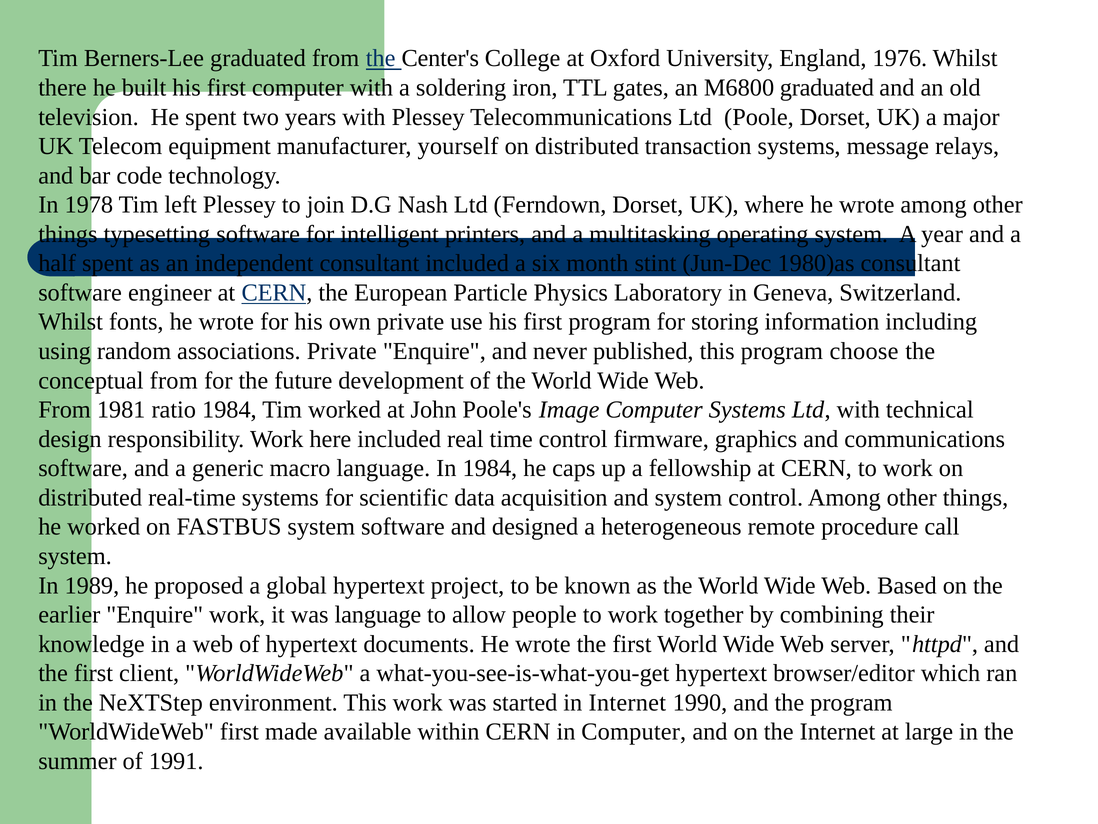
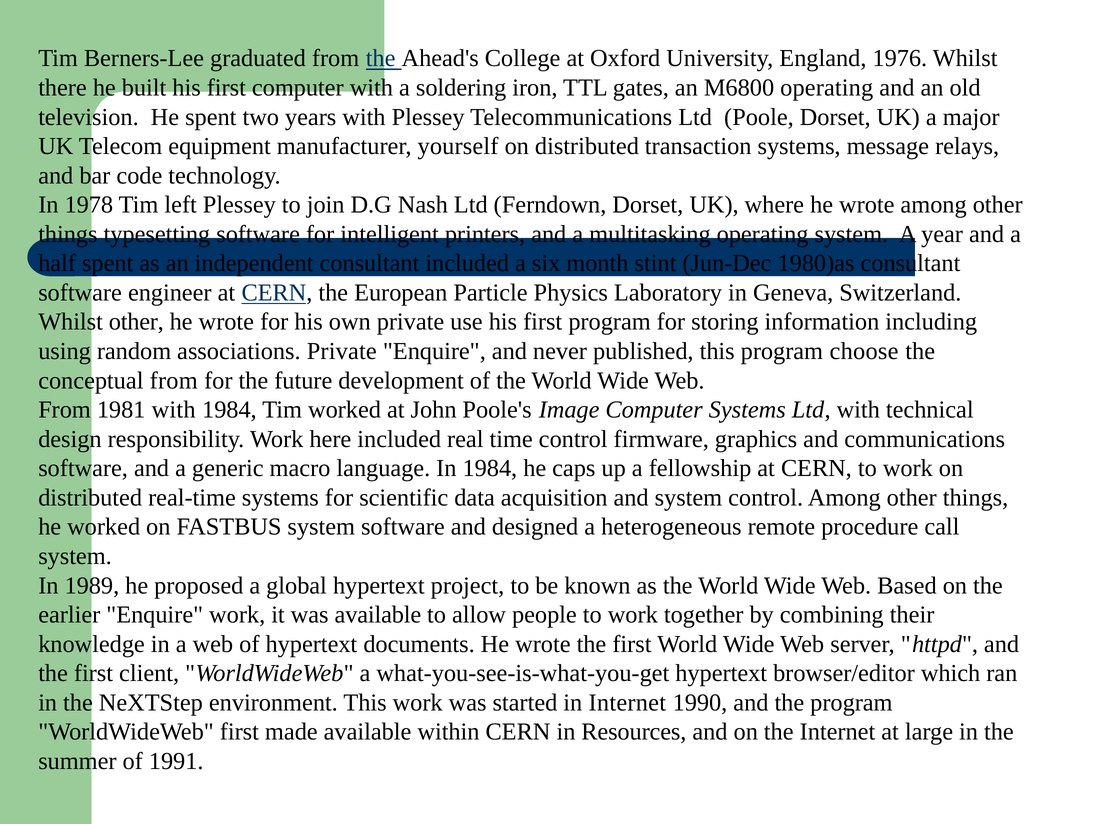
Center's: Center's -> Ahead's
M6800 graduated: graduated -> operating
Whilst fonts: fonts -> other
1981 ratio: ratio -> with
was language: language -> available
in Computer: Computer -> Resources
